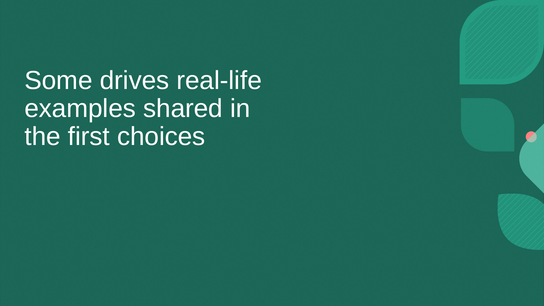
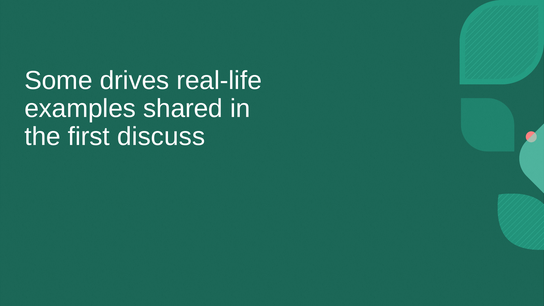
choices: choices -> discuss
